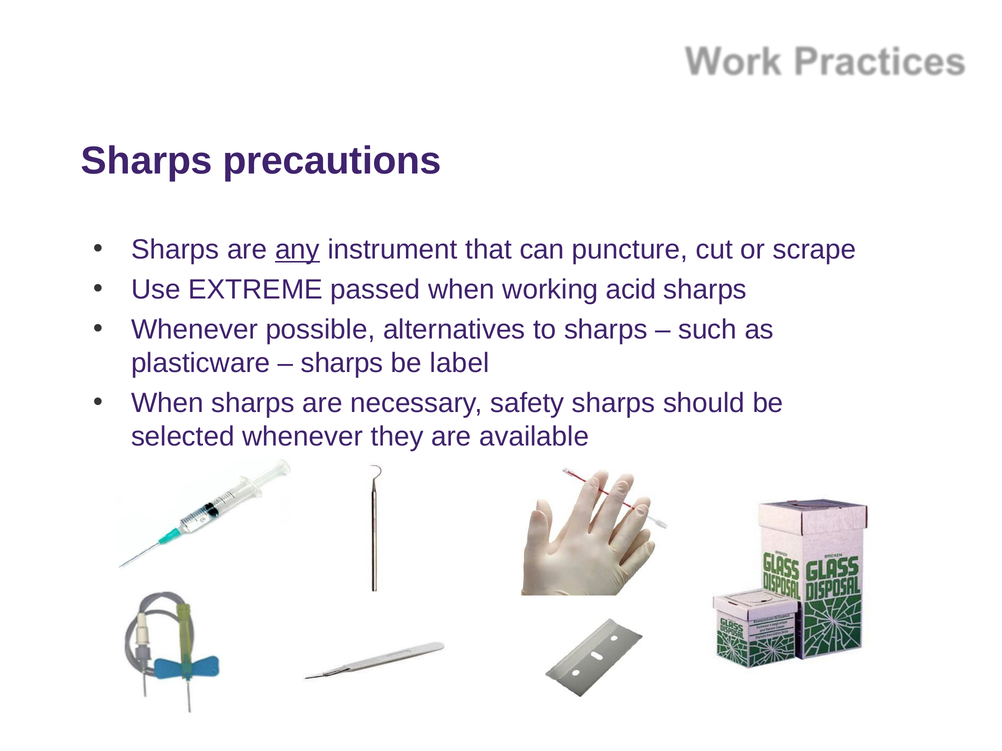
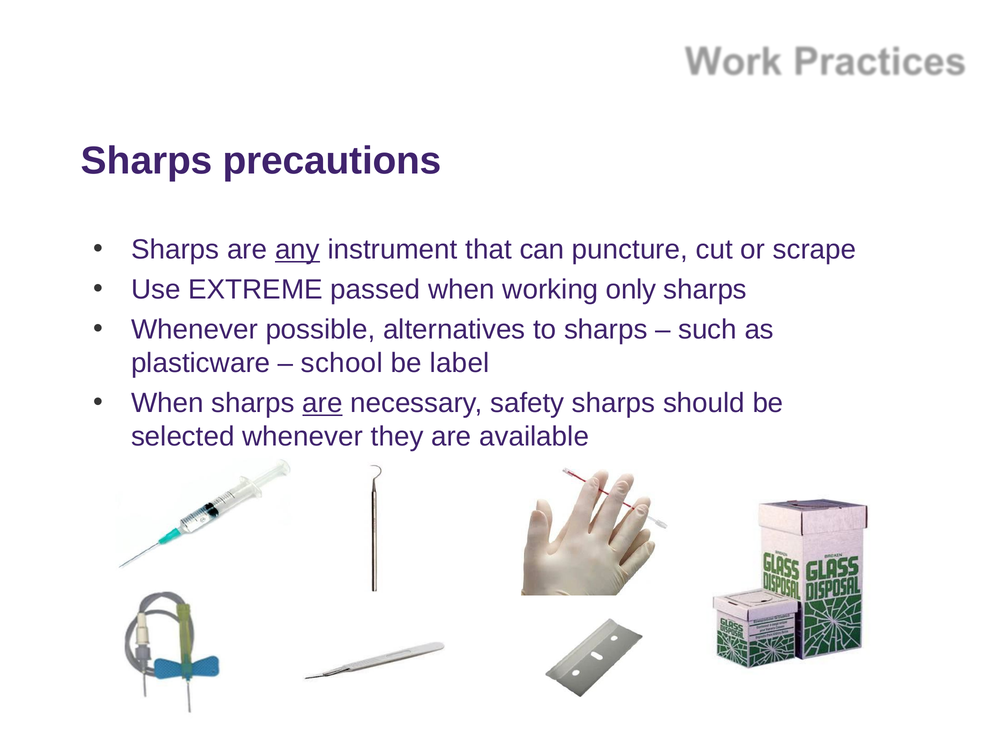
acid: acid -> only
sharps at (342, 363): sharps -> school
are at (322, 404) underline: none -> present
